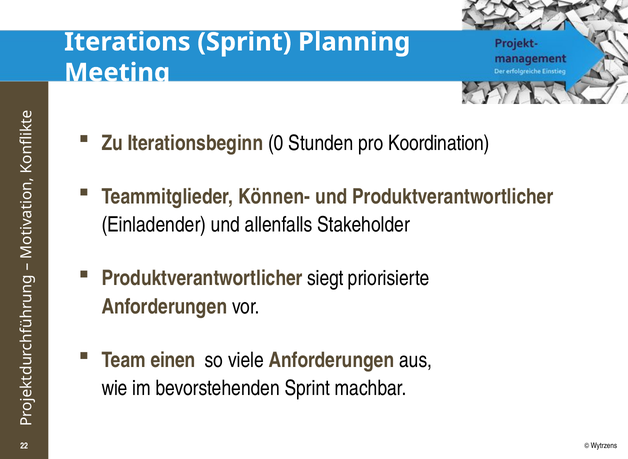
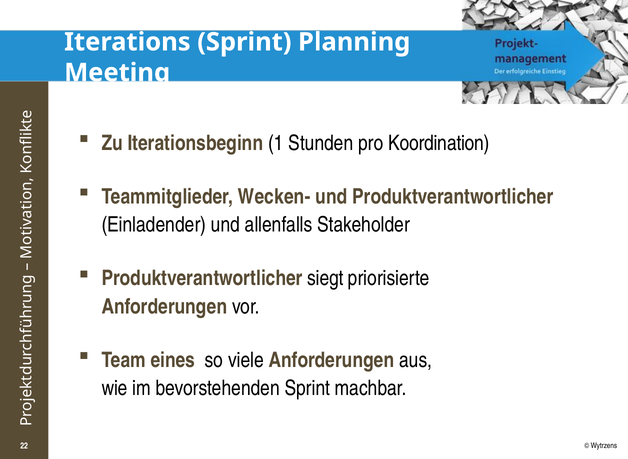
0: 0 -> 1
Können-: Können- -> Wecken-
einen: einen -> eines
